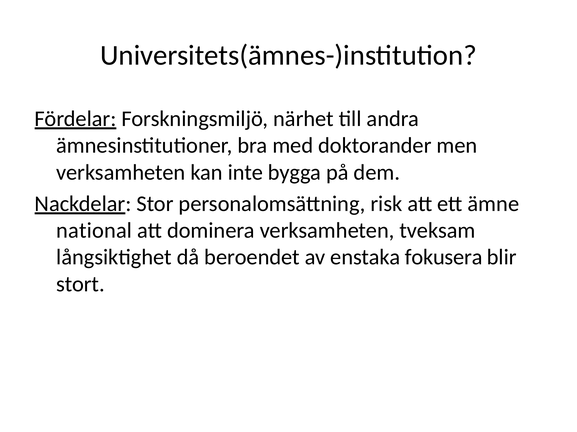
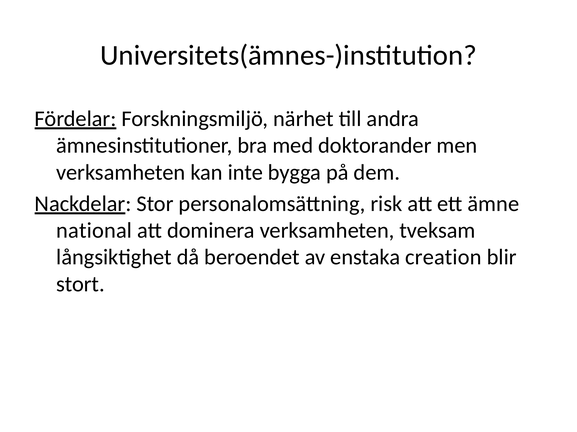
fokusera: fokusera -> creation
